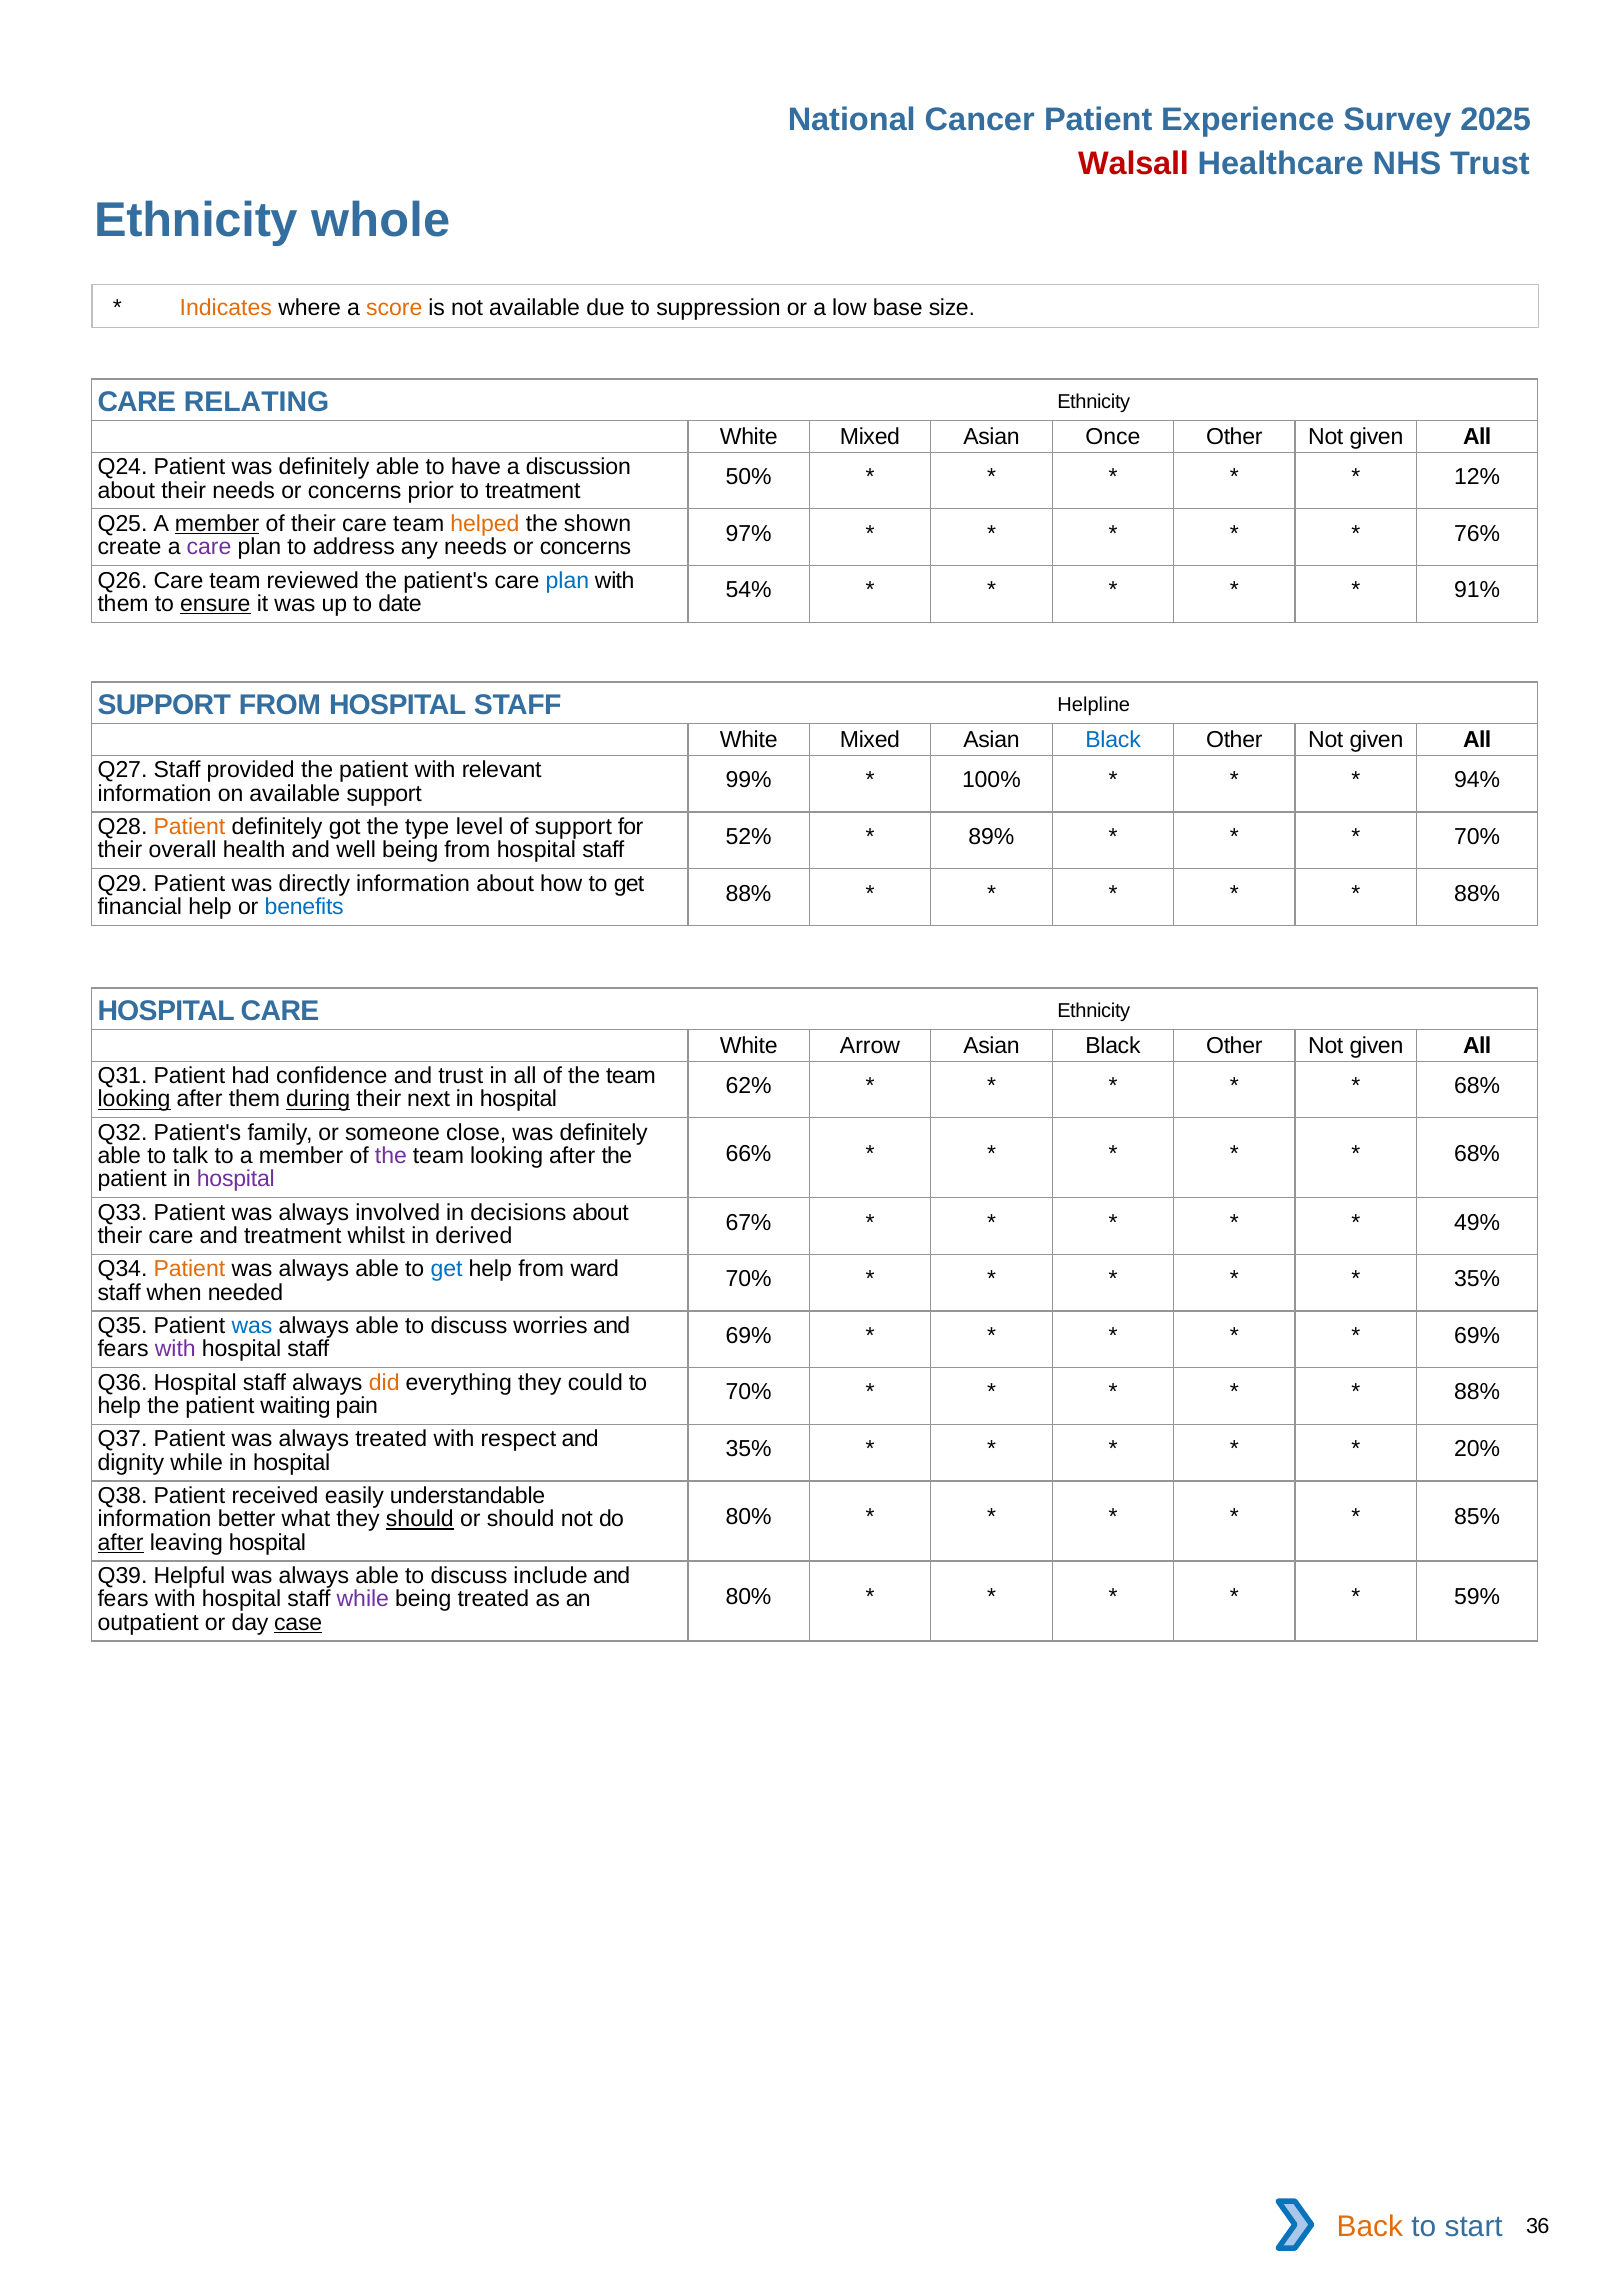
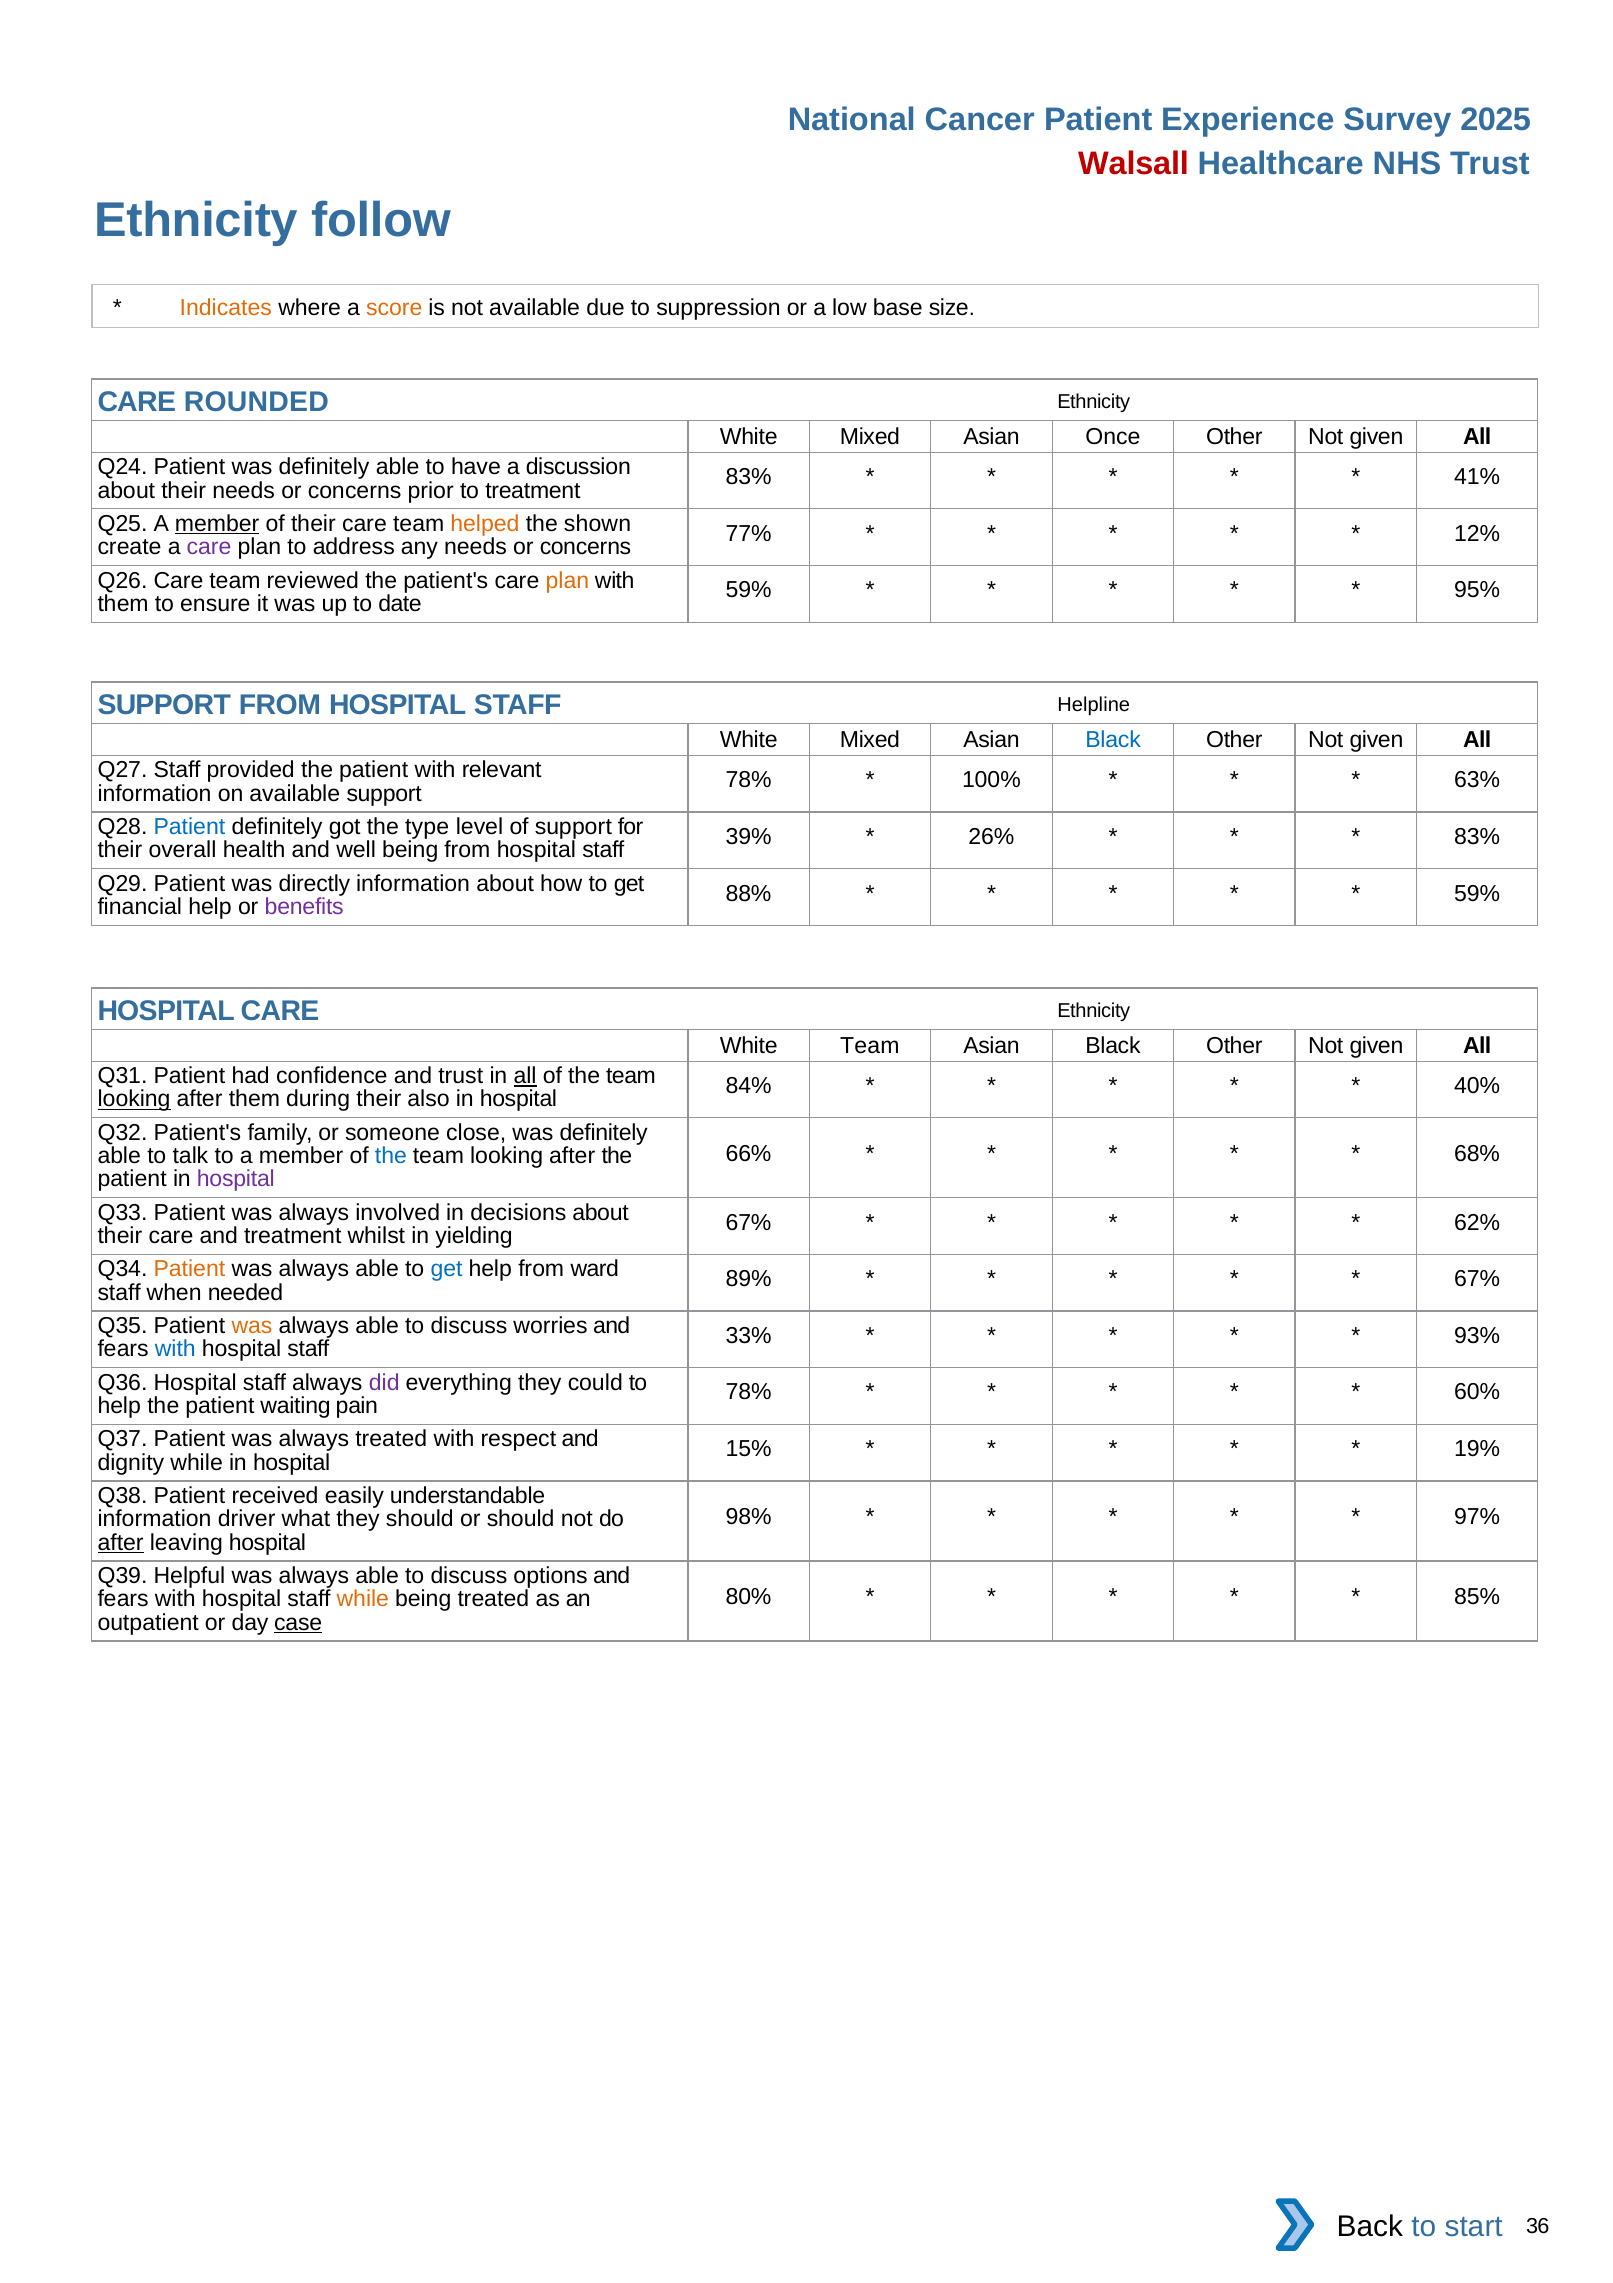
whole: whole -> follow
RELATING: RELATING -> ROUNDED
50% at (749, 477): 50% -> 83%
12%: 12% -> 41%
97%: 97% -> 77%
76%: 76% -> 12%
plan at (567, 580) colour: blue -> orange
54% at (749, 590): 54% -> 59%
91%: 91% -> 95%
ensure underline: present -> none
99% at (749, 780): 99% -> 78%
94%: 94% -> 63%
Patient at (189, 827) colour: orange -> blue
52%: 52% -> 39%
89%: 89% -> 26%
70% at (1477, 837): 70% -> 83%
88% at (1477, 893): 88% -> 59%
benefits colour: blue -> purple
White Arrow: Arrow -> Team
all at (525, 1076) underline: none -> present
62%: 62% -> 84%
68% at (1477, 1086): 68% -> 40%
during underline: present -> none
next: next -> also
the at (391, 1156) colour: purple -> blue
49%: 49% -> 62%
derived: derived -> yielding
70% at (749, 1279): 70% -> 89%
35% at (1477, 1279): 35% -> 67%
was at (252, 1326) colour: blue -> orange
69% at (749, 1336): 69% -> 33%
69% at (1477, 1336): 69% -> 93%
with at (175, 1349) colour: purple -> blue
did colour: orange -> purple
70% at (749, 1392): 70% -> 78%
88% at (1477, 1392): 88% -> 60%
35% at (749, 1449): 35% -> 15%
20%: 20% -> 19%
80% at (749, 1517): 80% -> 98%
85%: 85% -> 97%
better: better -> driver
should at (420, 1519) underline: present -> none
include: include -> options
59%: 59% -> 85%
while at (363, 1599) colour: purple -> orange
Back colour: orange -> black
